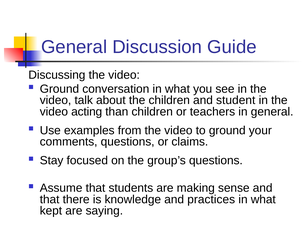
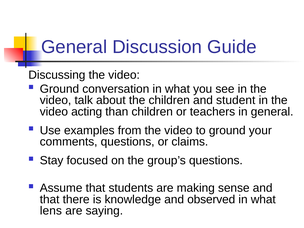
practices: practices -> observed
kept: kept -> lens
